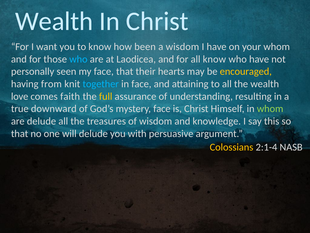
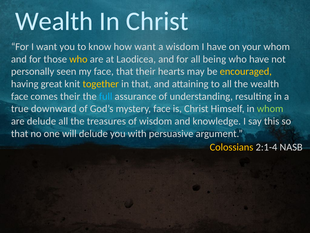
how been: been -> want
who at (78, 59) colour: light blue -> yellow
all know: know -> being
from: from -> great
together colour: light blue -> yellow
in face: face -> that
love at (20, 96): love -> face
comes faith: faith -> their
full colour: yellow -> light blue
